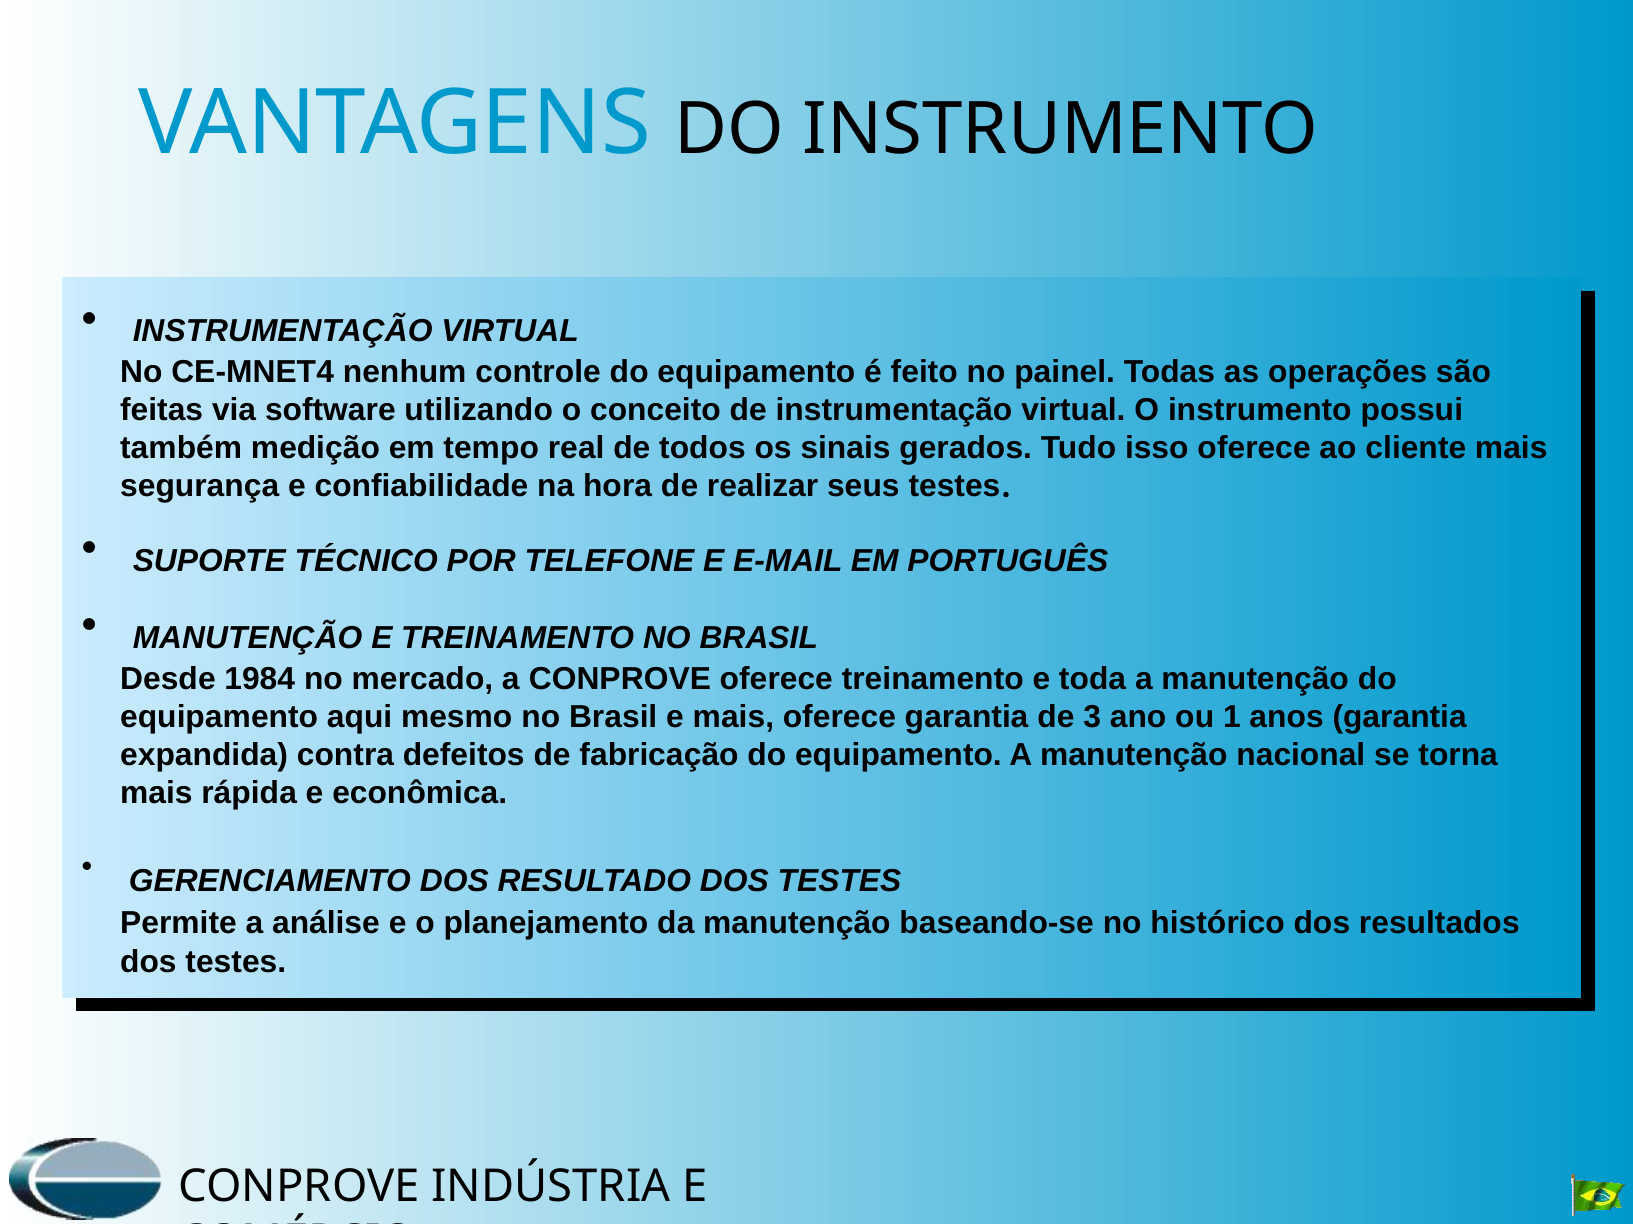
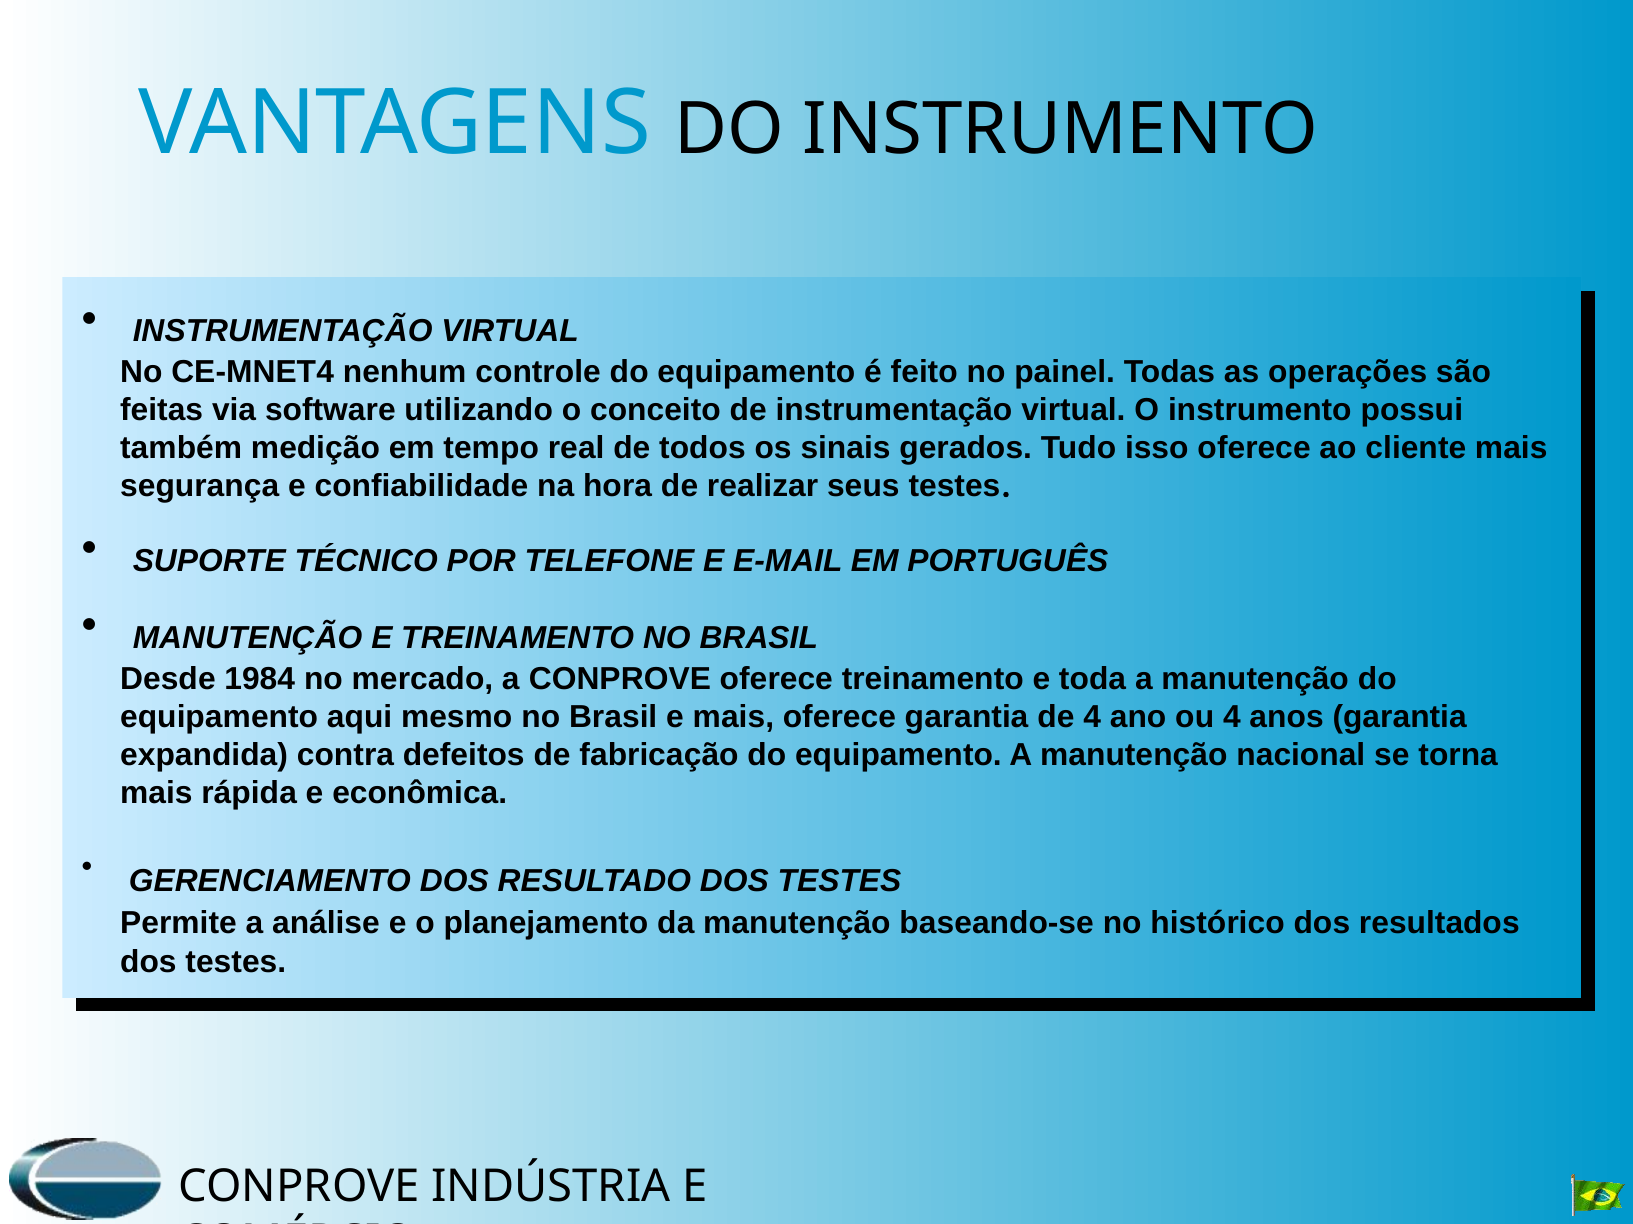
3 at (1092, 717): 3 -> 4
1 at (1232, 717): 1 -> 4
